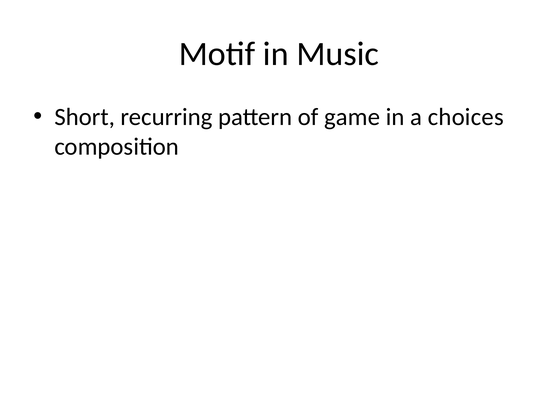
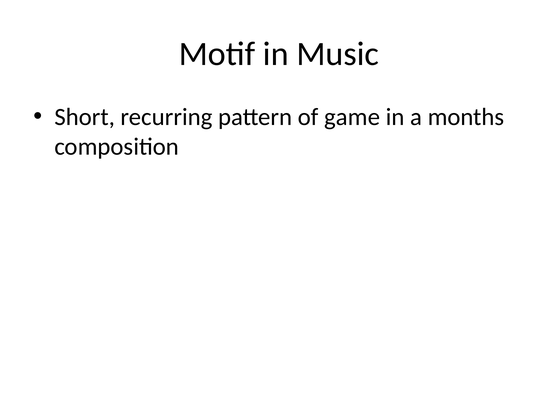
choices: choices -> months
